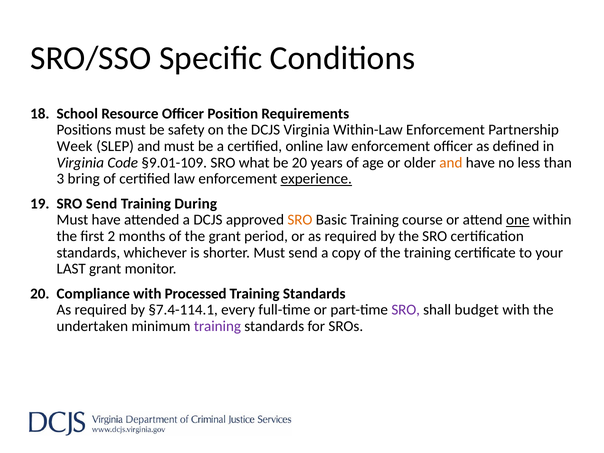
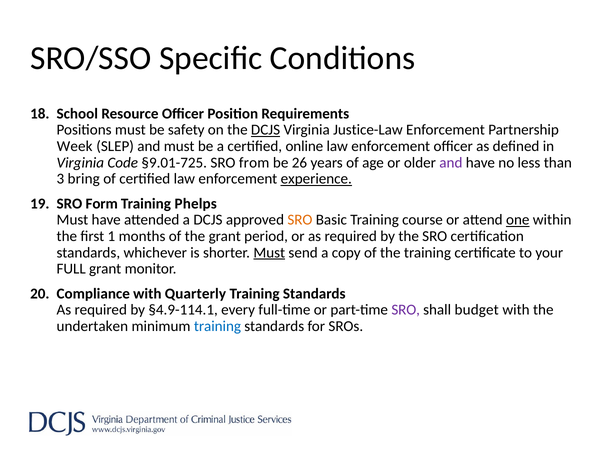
DCJS at (266, 130) underline: none -> present
Within-Law: Within-Law -> Justice-Law
§9.01-109: §9.01-109 -> §9.01-725
what: what -> from
be 20: 20 -> 26
and at (451, 163) colour: orange -> purple
SRO Send: Send -> Form
During: During -> Phelps
2: 2 -> 1
Must at (269, 253) underline: none -> present
LAST: LAST -> FULL
Processed: Processed -> Quarterly
§7.4-114.1: §7.4-114.1 -> §4.9-114.1
training at (217, 326) colour: purple -> blue
